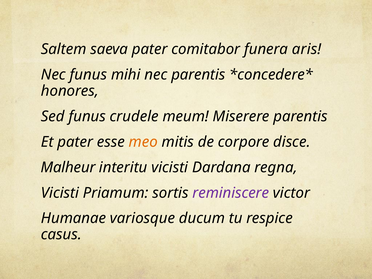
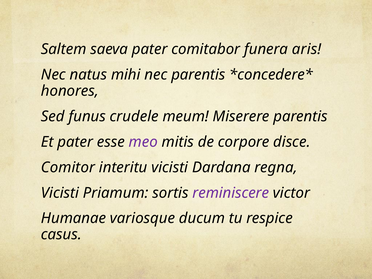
Nec funus: funus -> natus
meo colour: orange -> purple
Malheur: Malheur -> Comitor
